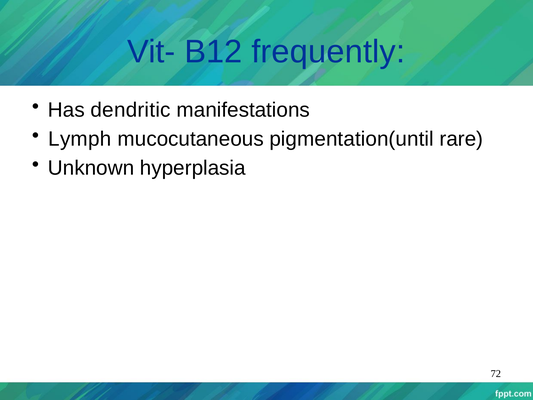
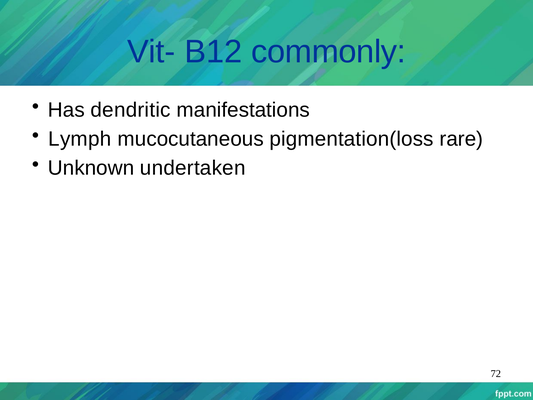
frequently: frequently -> commonly
pigmentation(until: pigmentation(until -> pigmentation(loss
hyperplasia: hyperplasia -> undertaken
